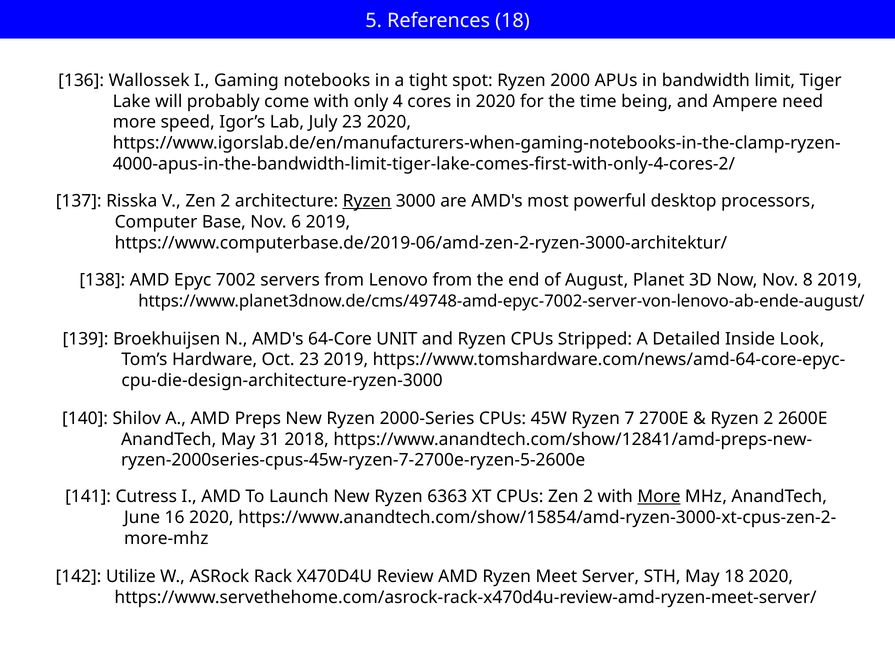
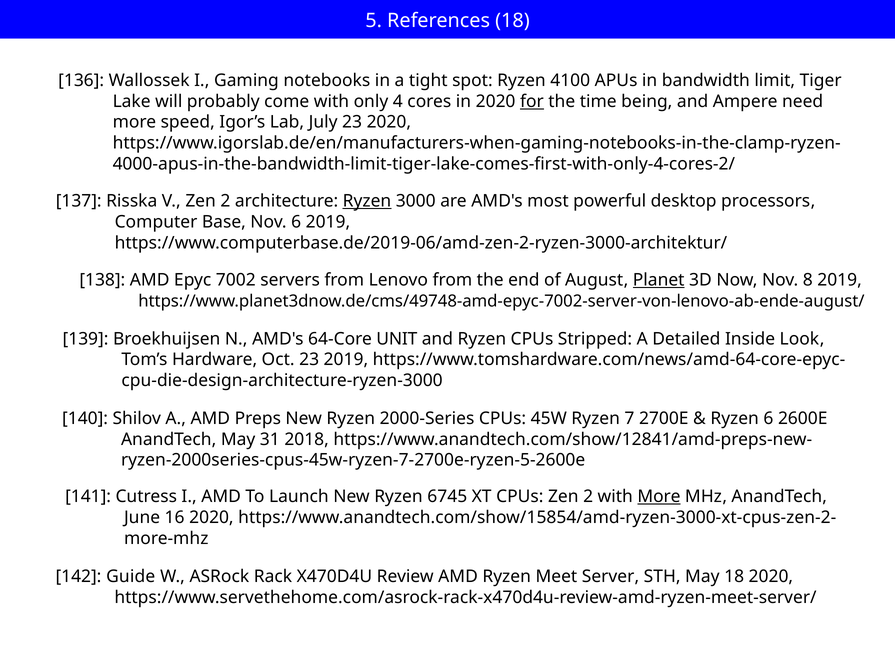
2000: 2000 -> 4100
for underline: none -> present
Planet underline: none -> present
Ryzen 2: 2 -> 6
6363: 6363 -> 6745
Utilize: Utilize -> Guide
